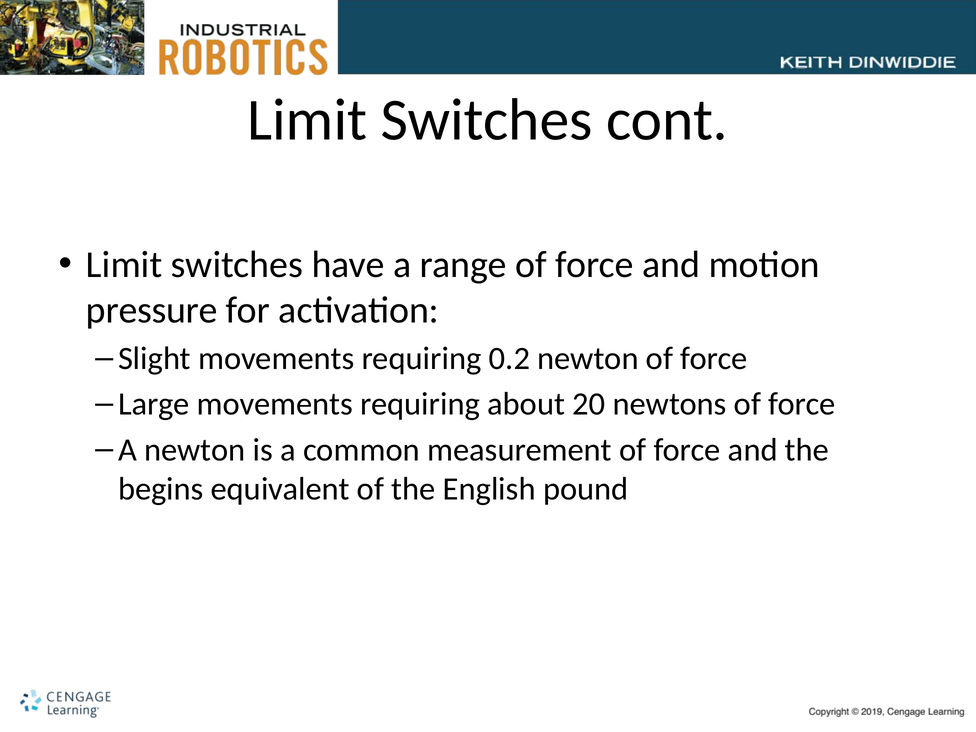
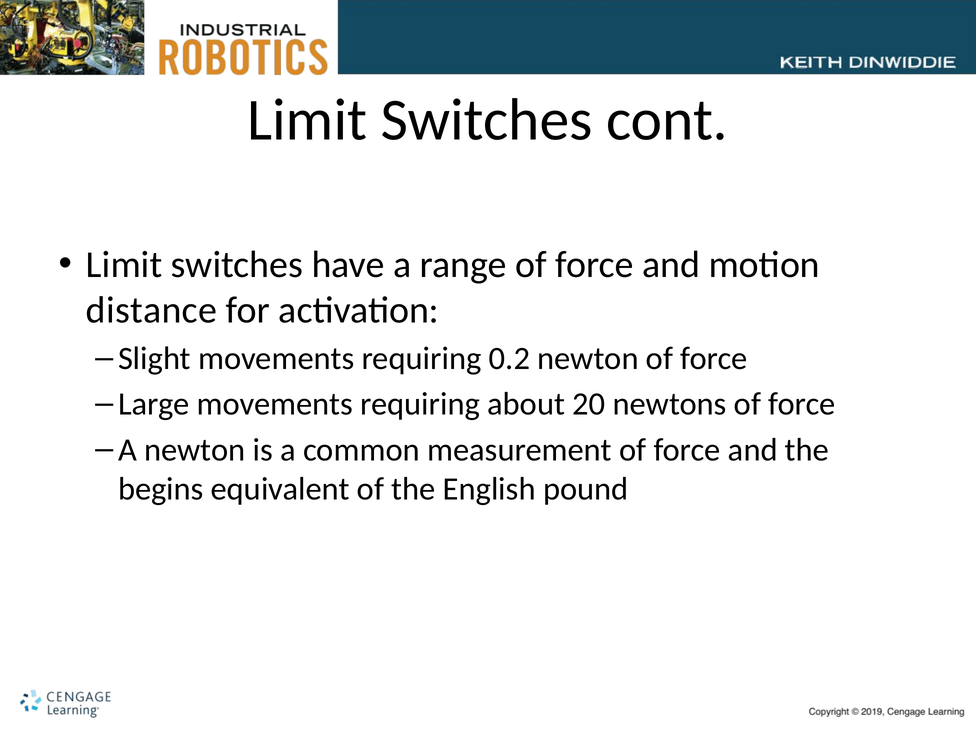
pressure: pressure -> distance
